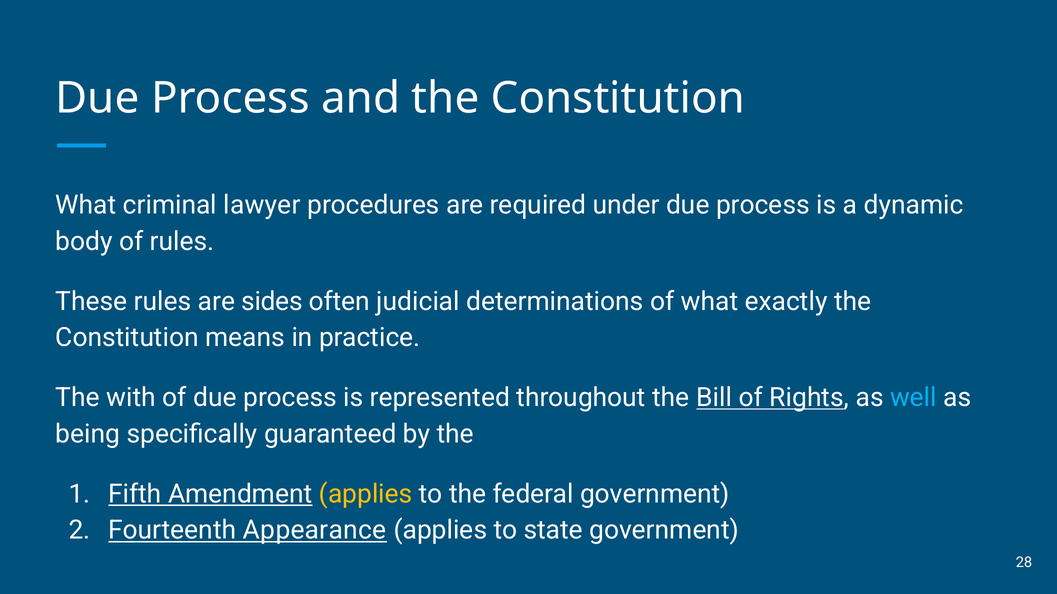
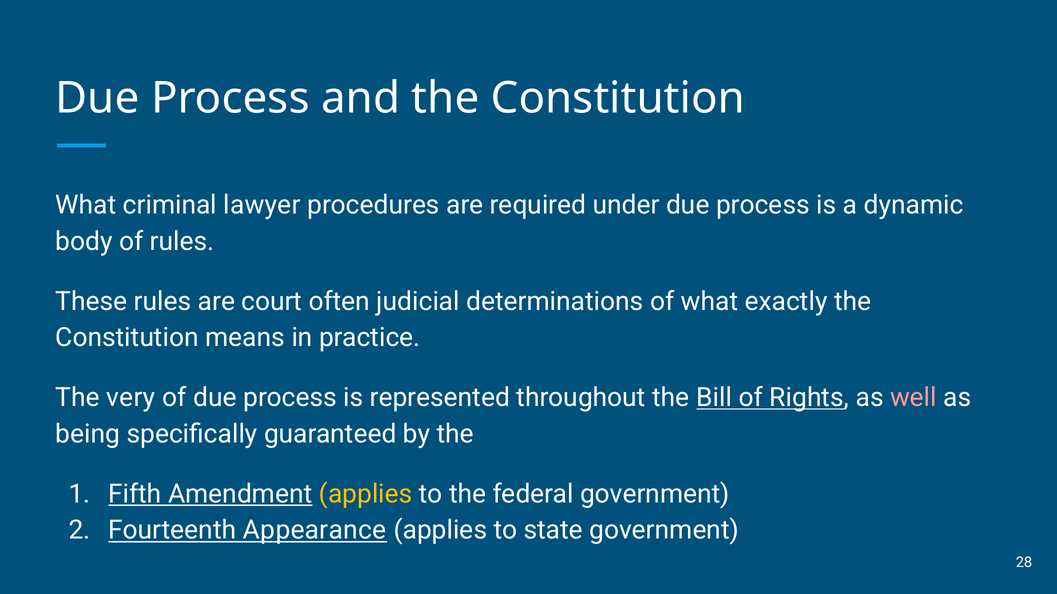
sides: sides -> court
with: with -> very
well colour: light blue -> pink
